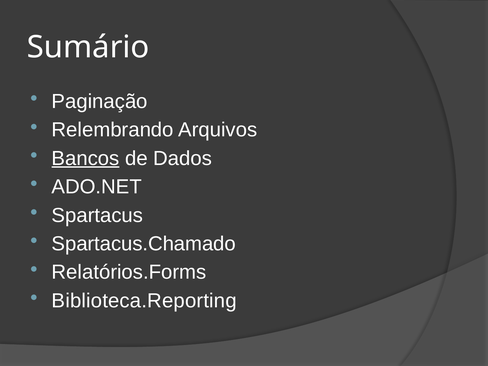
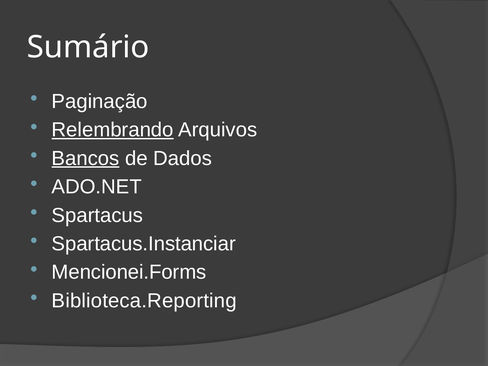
Relembrando underline: none -> present
Spartacus.Chamado: Spartacus.Chamado -> Spartacus.Instanciar
Relatórios.Forms: Relatórios.Forms -> Mencionei.Forms
